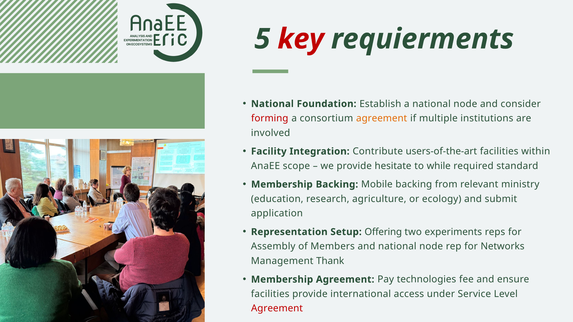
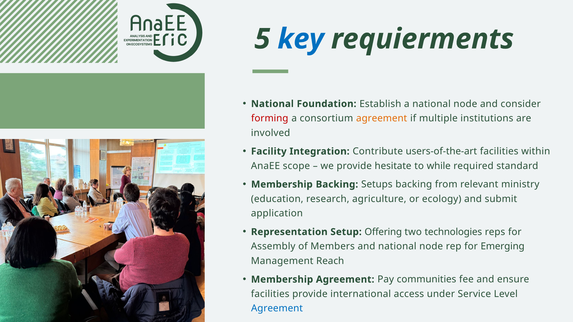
key colour: red -> blue
Mobile: Mobile -> Setups
experiments: experiments -> technologies
Networks: Networks -> Emerging
Thank: Thank -> Reach
technologies: technologies -> communities
Agreement at (277, 309) colour: red -> blue
